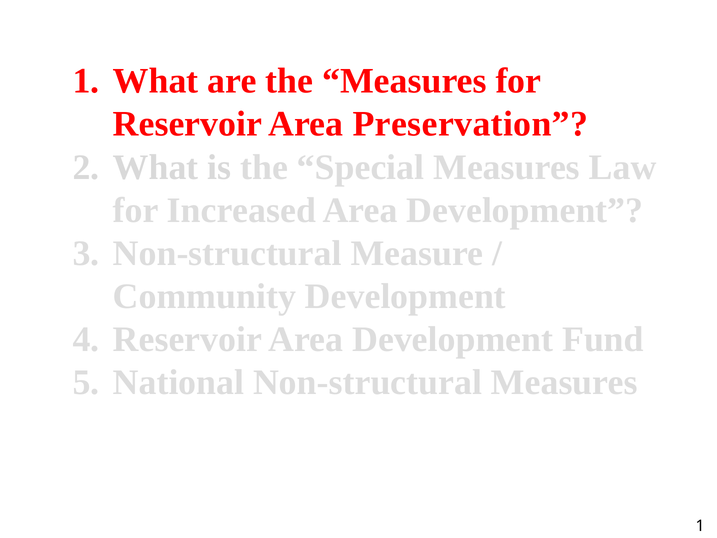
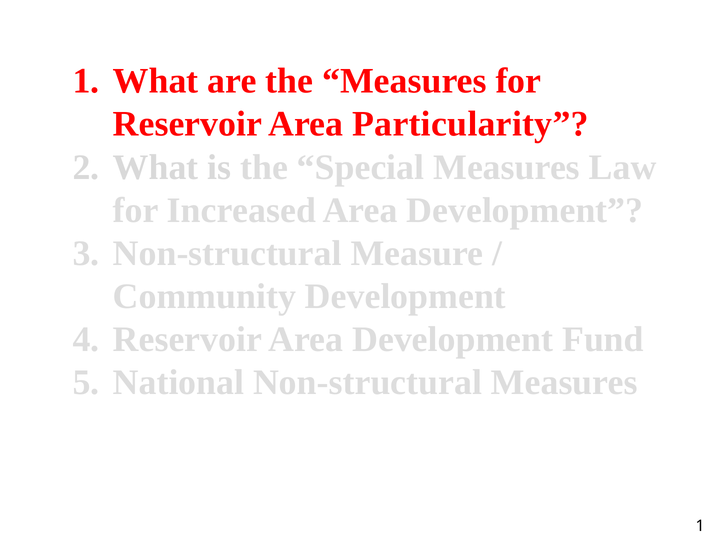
Preservation: Preservation -> Particularity
